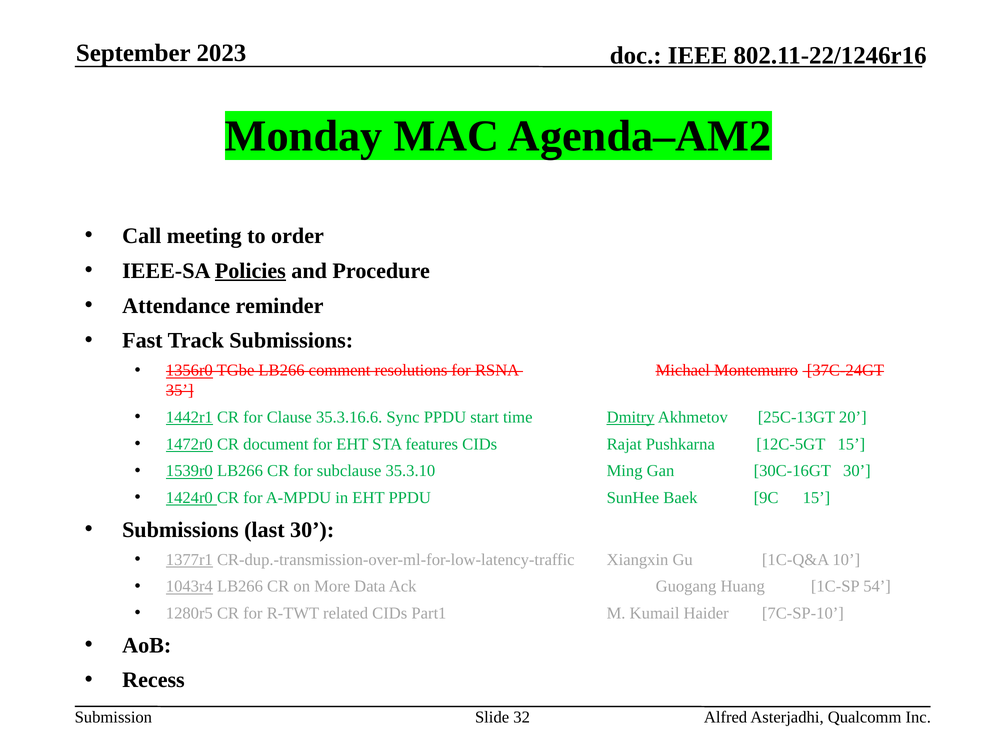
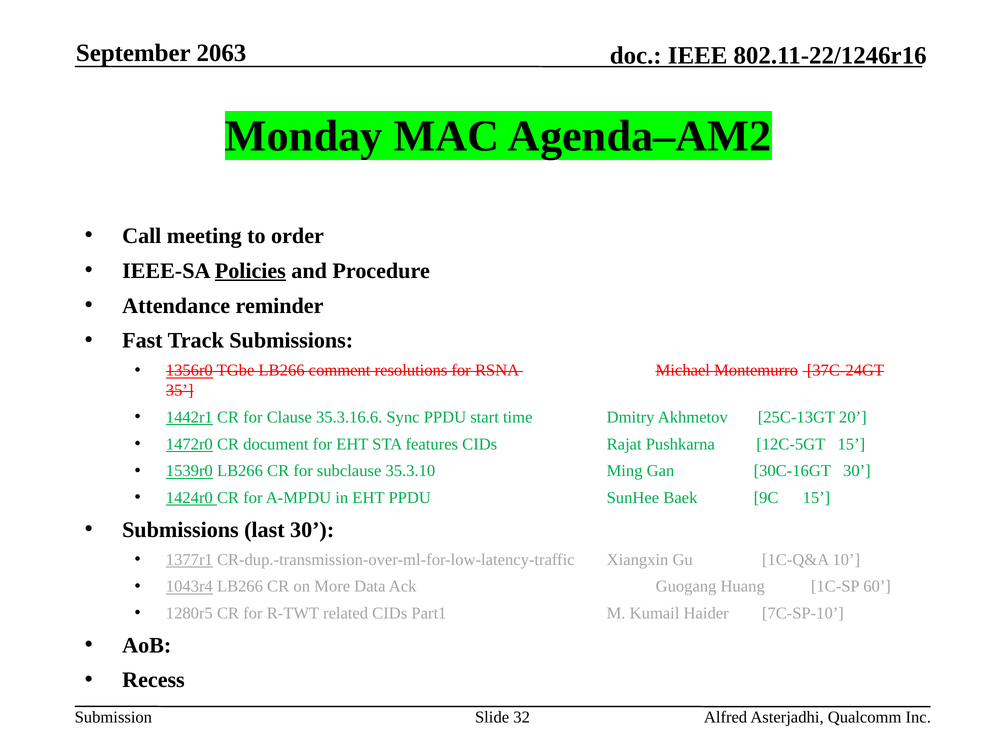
2023: 2023 -> 2063
Dmitry underline: present -> none
54: 54 -> 60
